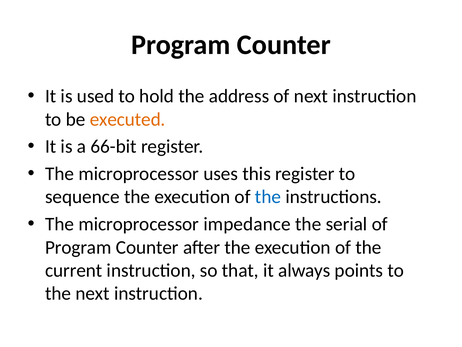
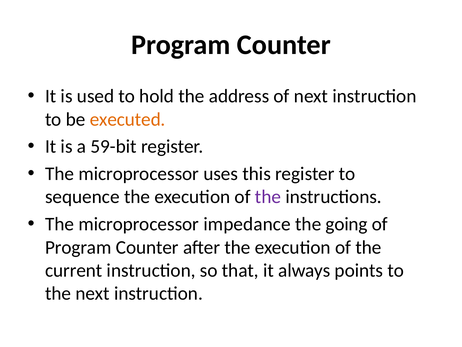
66-bit: 66-bit -> 59-bit
the at (268, 197) colour: blue -> purple
serial: serial -> going
